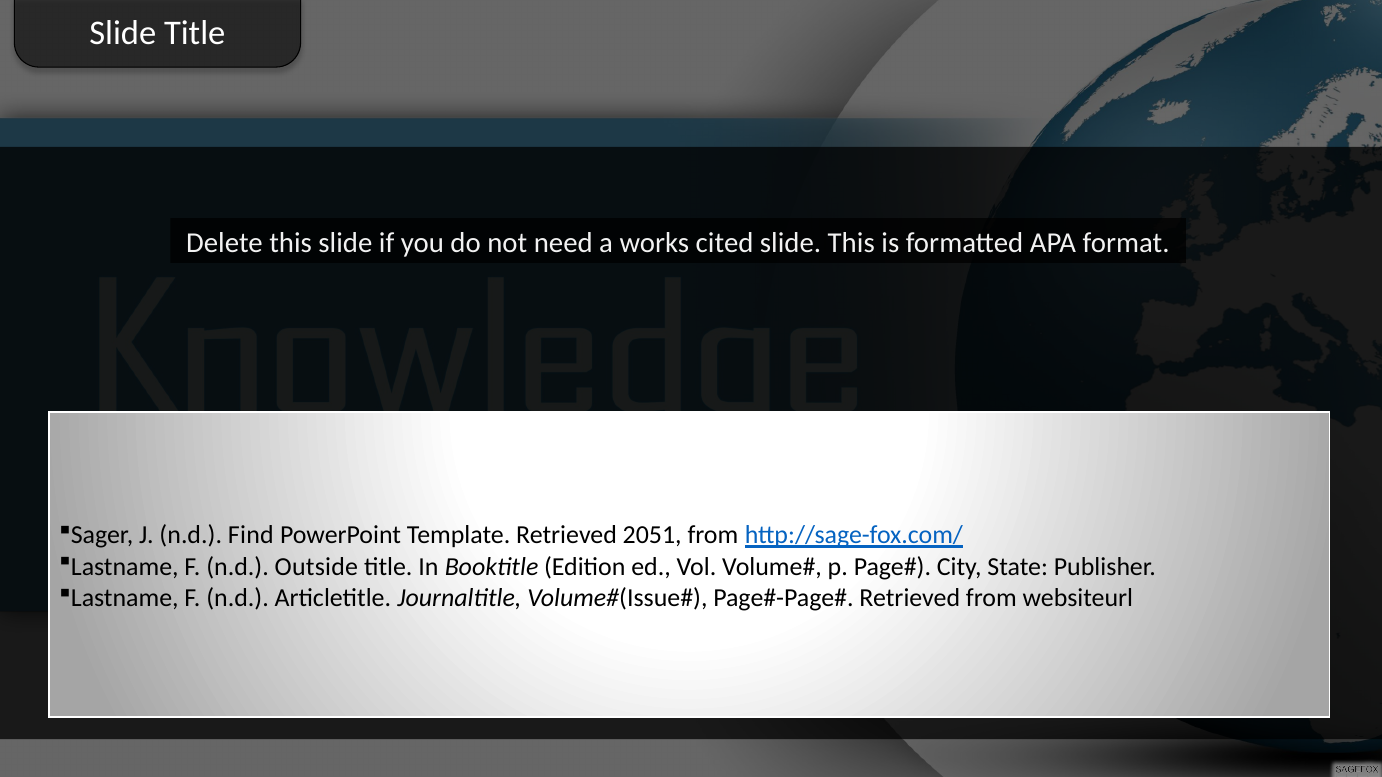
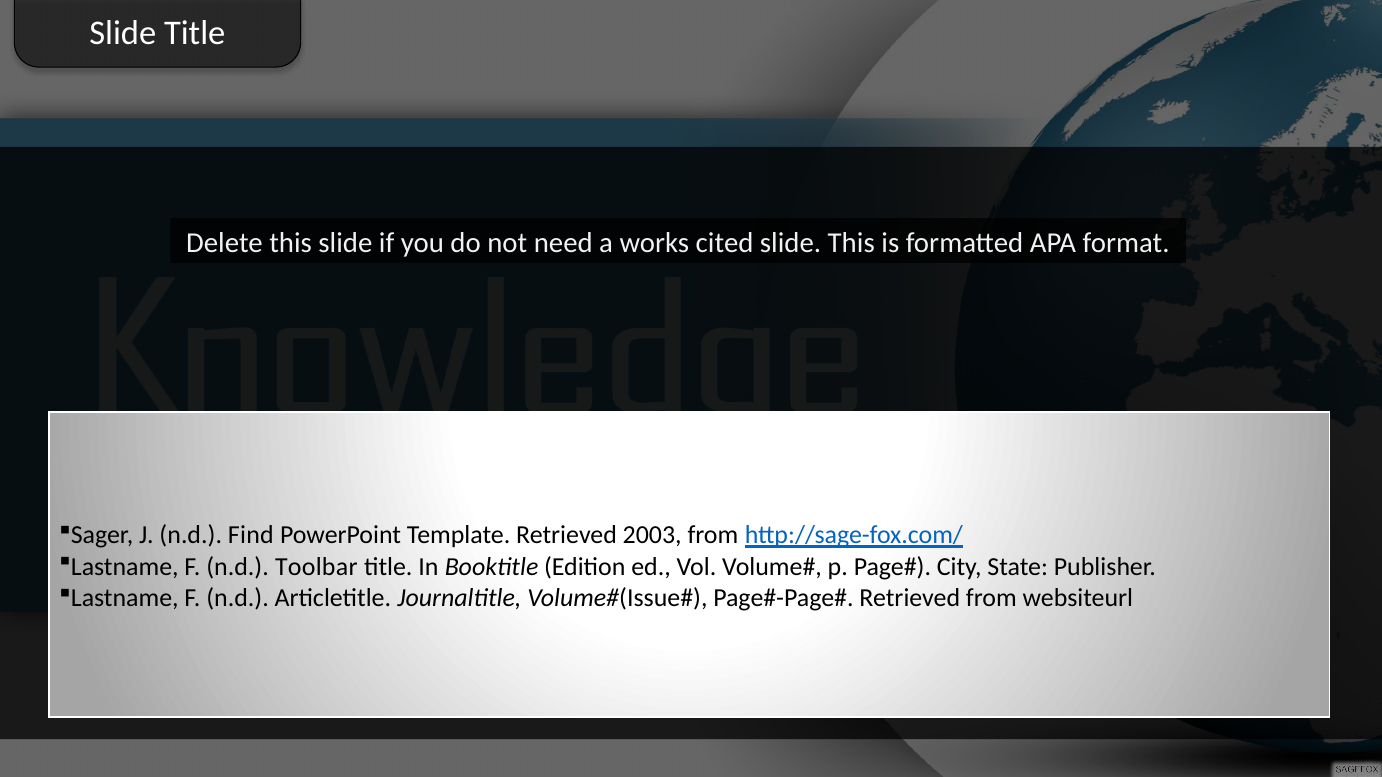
2051: 2051 -> 2003
Outside: Outside -> Toolbar
